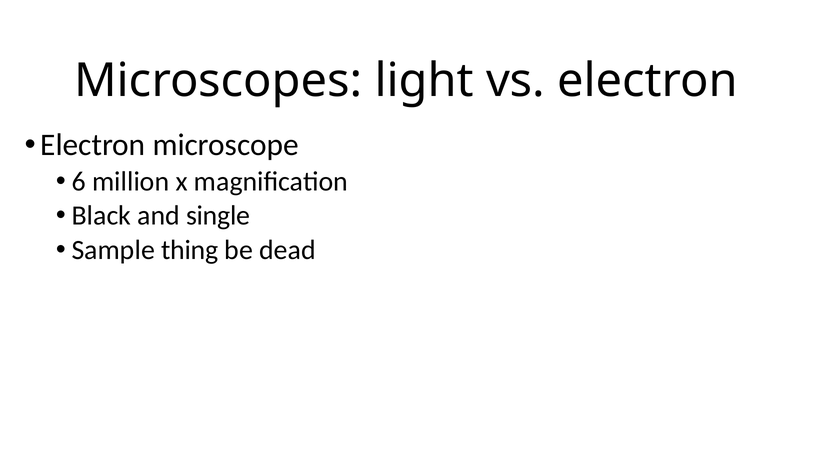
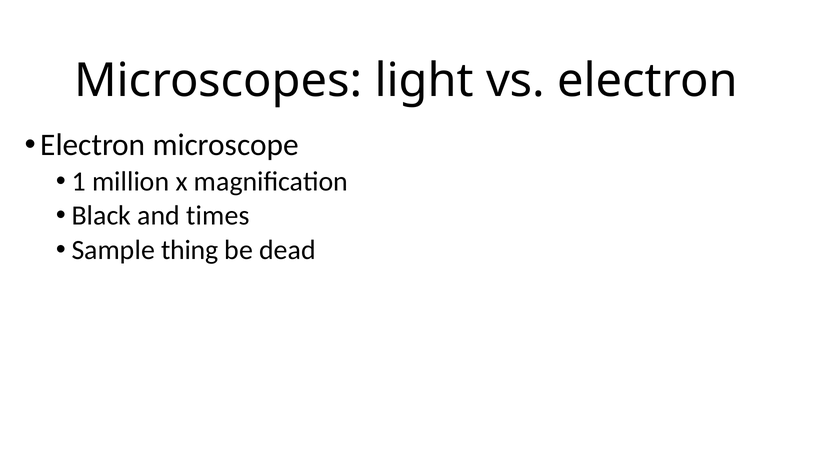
6: 6 -> 1
single: single -> times
